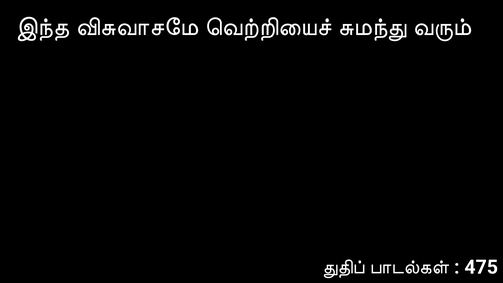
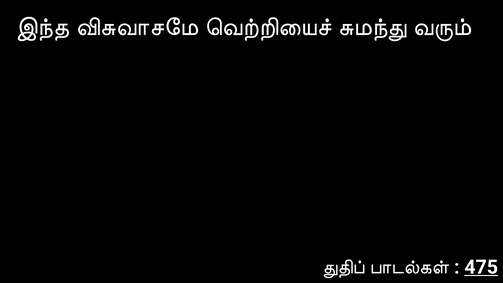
475 underline: none -> present
